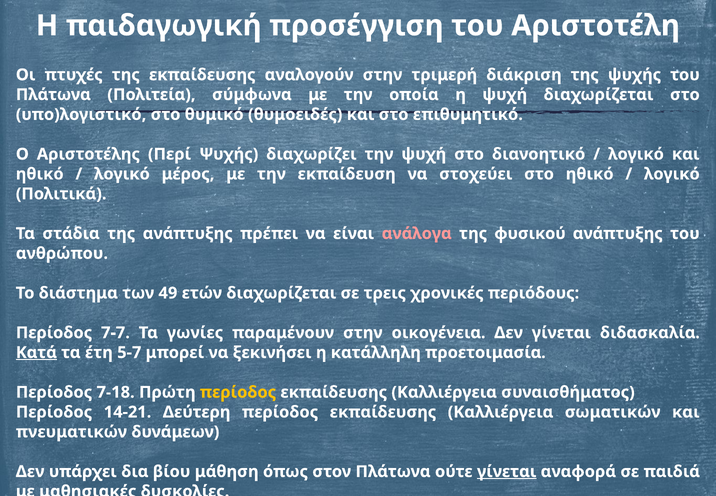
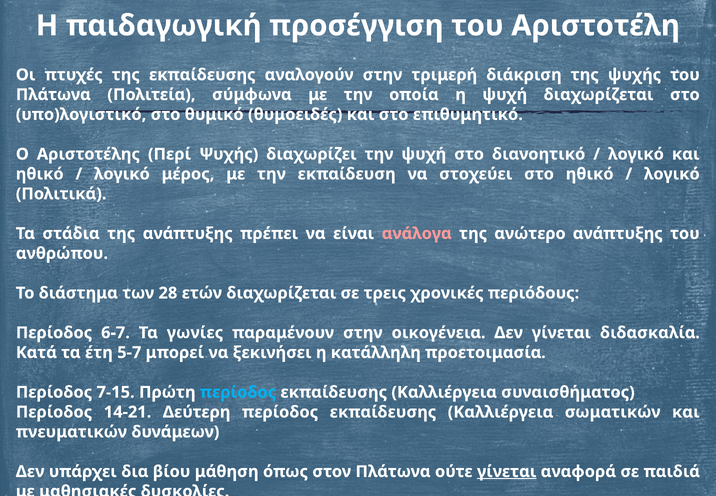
φυσικού: φυσικού -> ανώτερο
49: 49 -> 28
7-7: 7-7 -> 6-7
Κατά underline: present -> none
7-18: 7-18 -> 7-15
περίοδος at (238, 392) colour: yellow -> light blue
